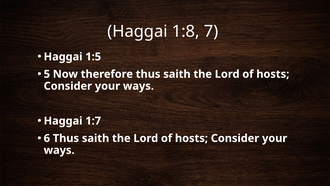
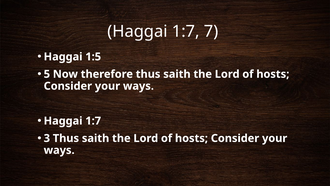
1:8 at (186, 31): 1:8 -> 1:7
6: 6 -> 3
